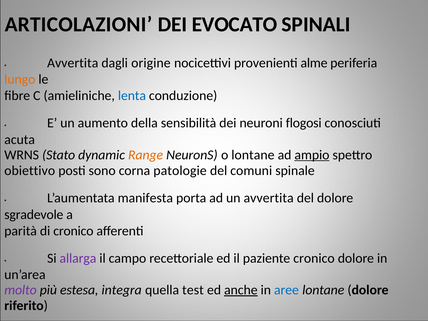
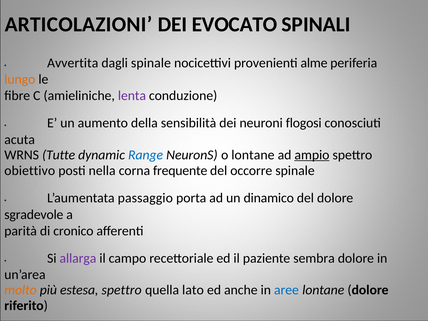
dagli origine: origine -> spinale
lenta colour: blue -> purple
Stato: Stato -> Tutte
Range colour: orange -> blue
sono: sono -> nella
patologie: patologie -> frequente
comuni: comuni -> occorre
manifesta: manifesta -> passaggio
un avvertita: avvertita -> dinamico
paziente cronico: cronico -> sembra
molto colour: purple -> orange
estesa integra: integra -> spettro
test: test -> lato
anche underline: present -> none
